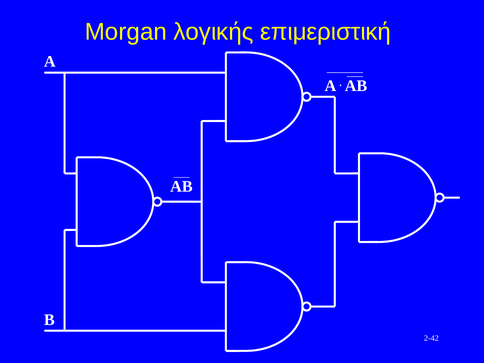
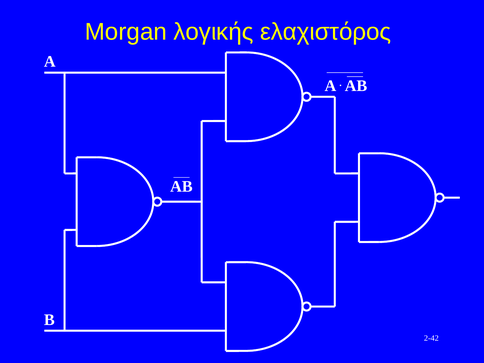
επιμεριστική: επιμεριστική -> ελαχιστόρος
